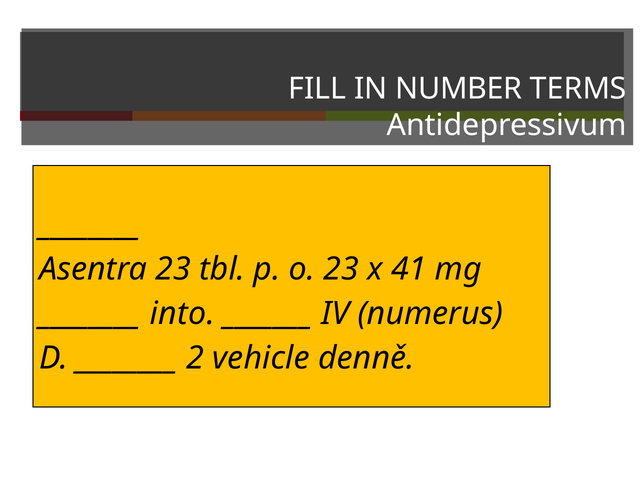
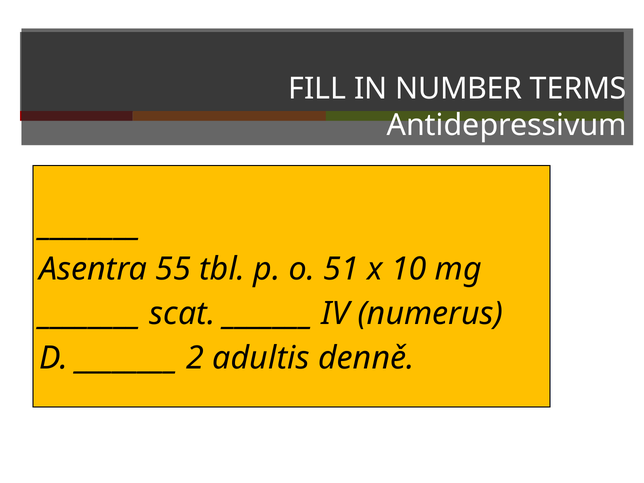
Asentra 23: 23 -> 55
o 23: 23 -> 51
41: 41 -> 10
into: into -> scat
vehicle: vehicle -> adultis
